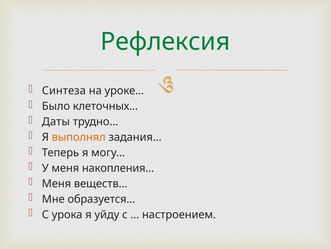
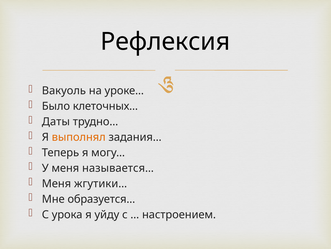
Рефлексия colour: green -> black
Синтеза: Синтеза -> Вакуоль
накопления…: накопления… -> называется…
веществ…: веществ… -> жгутики…
